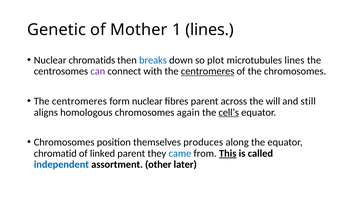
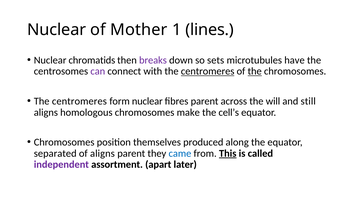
Genetic at (57, 30): Genetic -> Nuclear
breaks colour: blue -> purple
plot: plot -> sets
microtubules lines: lines -> have
the at (255, 71) underline: none -> present
again: again -> make
cell’s underline: present -> none
produces: produces -> produced
chromatid: chromatid -> separated
of linked: linked -> aligns
independent colour: blue -> purple
other: other -> apart
